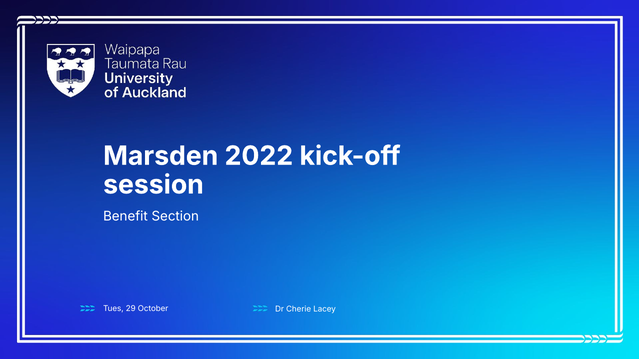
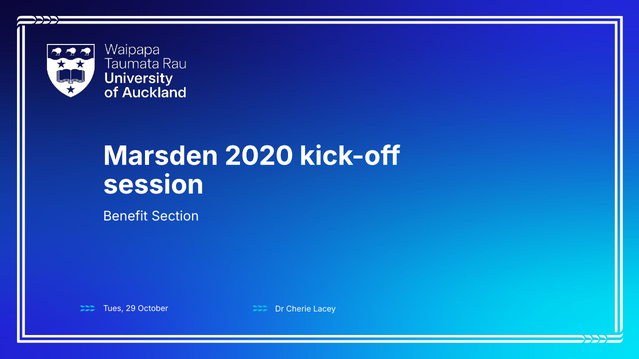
2022: 2022 -> 2020
